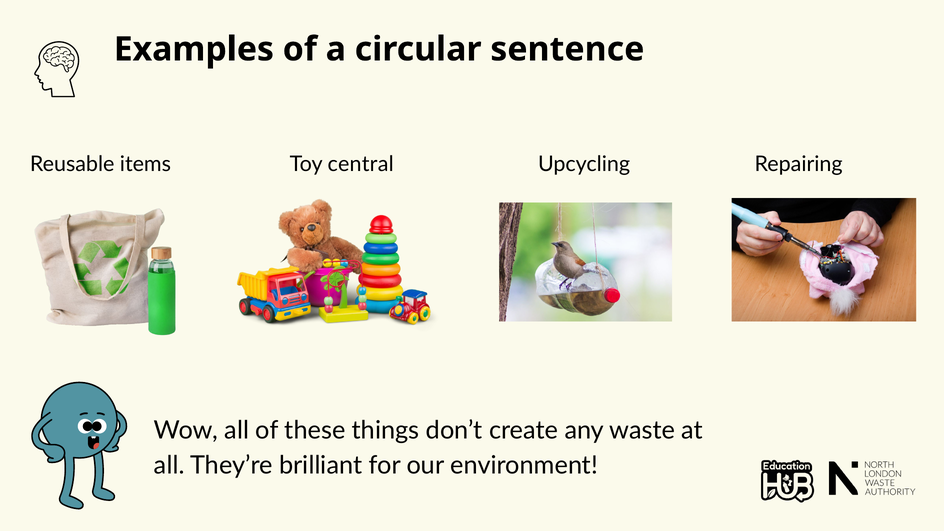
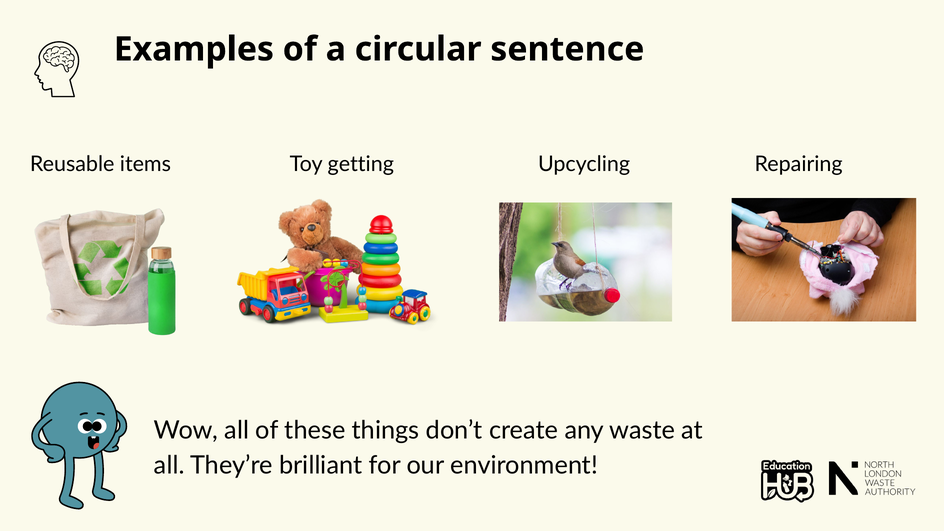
central: central -> getting
